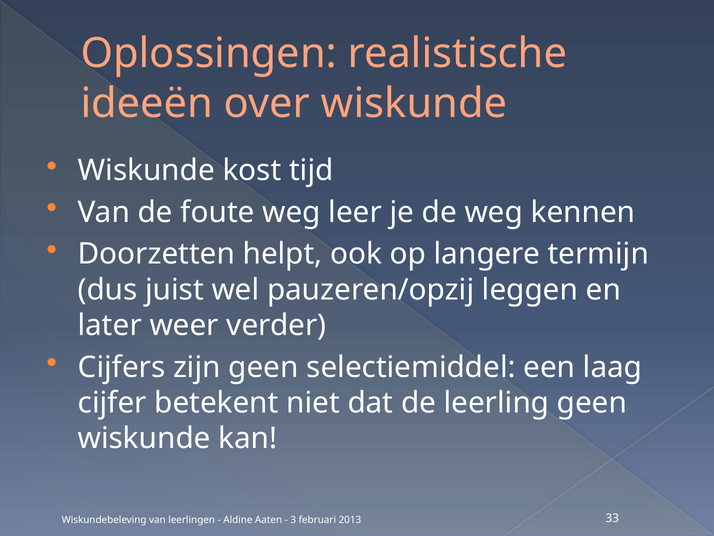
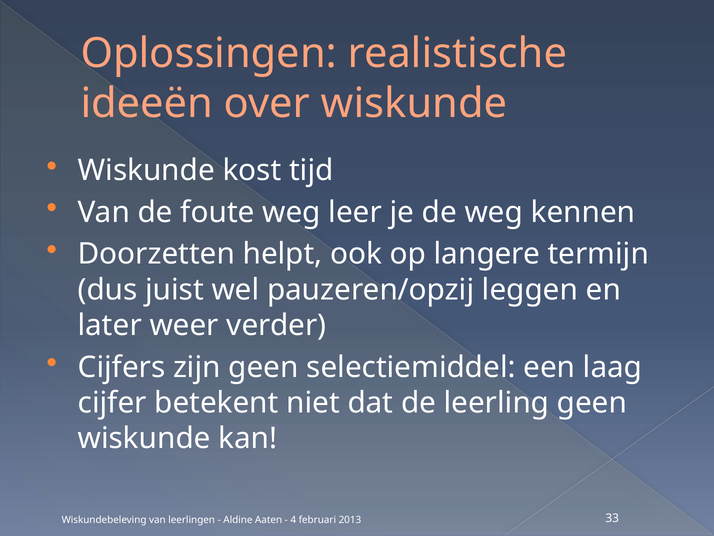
3: 3 -> 4
